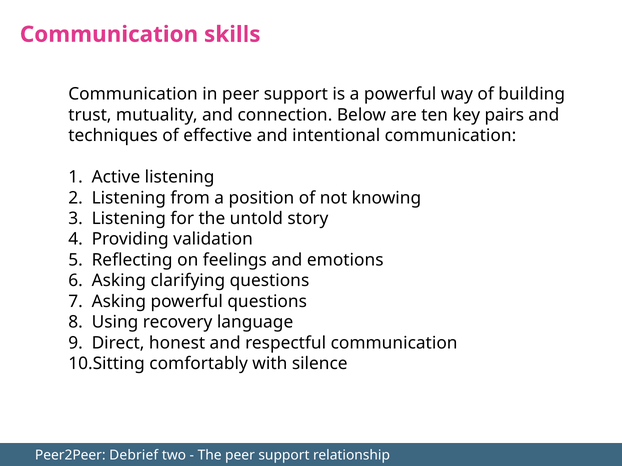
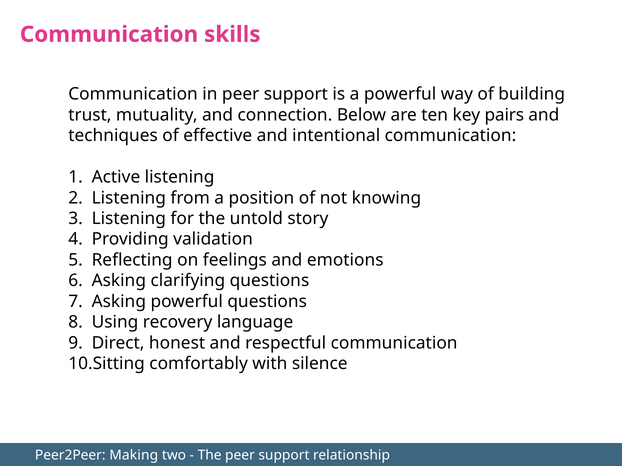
Debrief: Debrief -> Making
